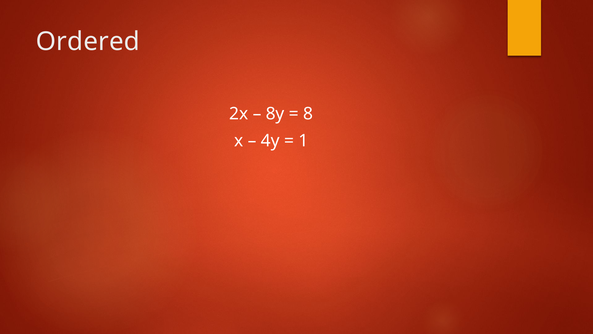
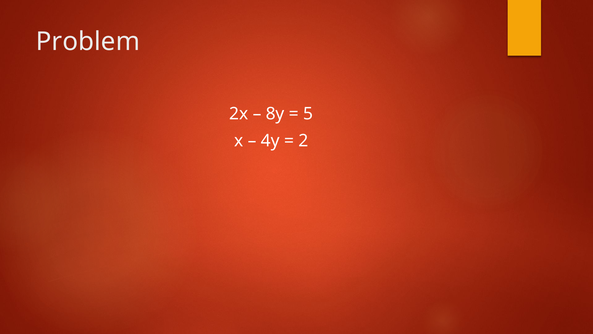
Ordered: Ordered -> Problem
8: 8 -> 5
1: 1 -> 2
